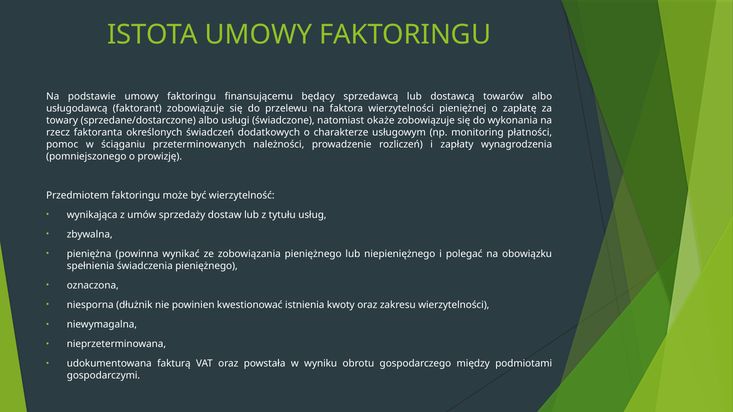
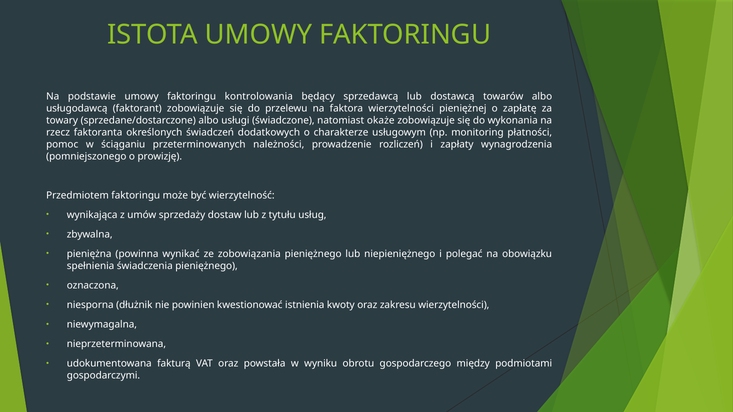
finansującemu: finansującemu -> kontrolowania
